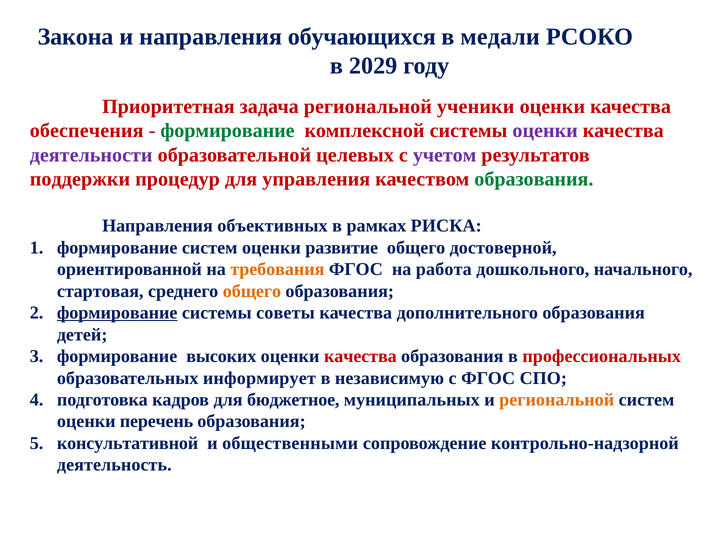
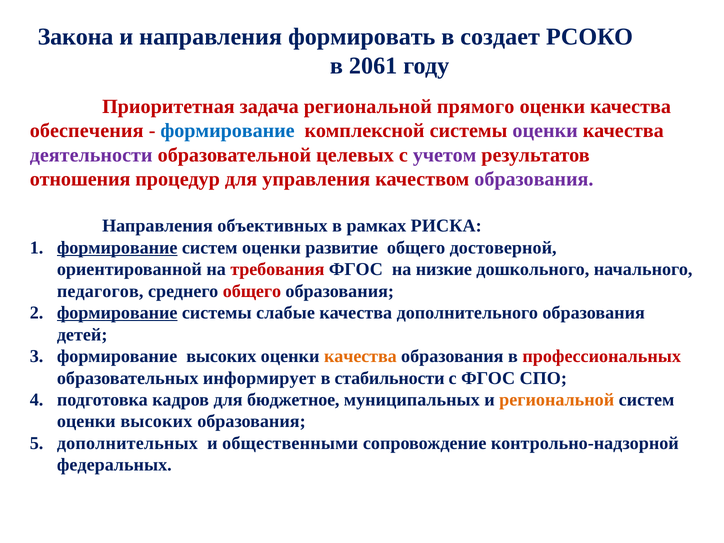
обучающихся: обучающихся -> формировать
медали: медали -> создает
2029: 2029 -> 2061
ученики: ученики -> прямого
формирование at (228, 131) colour: green -> blue
поддержки: поддержки -> отношения
образования at (534, 179) colour: green -> purple
формирование at (117, 248) underline: none -> present
требования colour: orange -> red
работа: работа -> низкие
стартовая: стартовая -> педагогов
общего at (252, 291) colour: orange -> red
советы: советы -> слабые
качества at (360, 356) colour: red -> orange
независимую: независимую -> стабильности
оценки перечень: перечень -> высоких
консультативной: консультативной -> дополнительных
деятельность: деятельность -> федеральных
